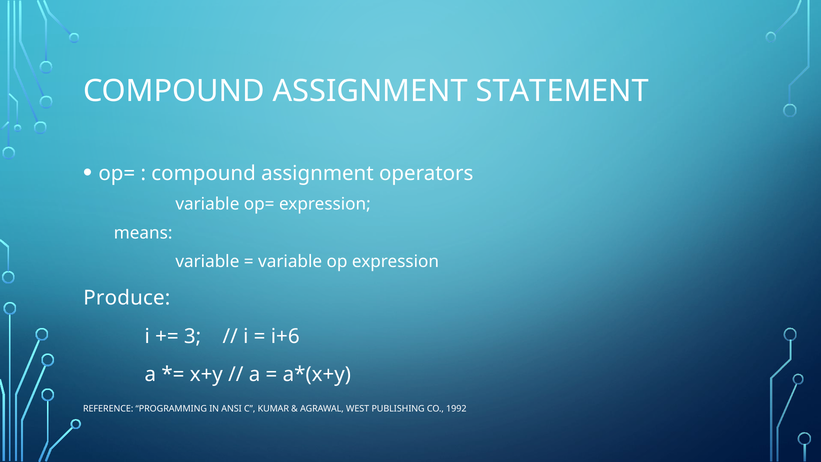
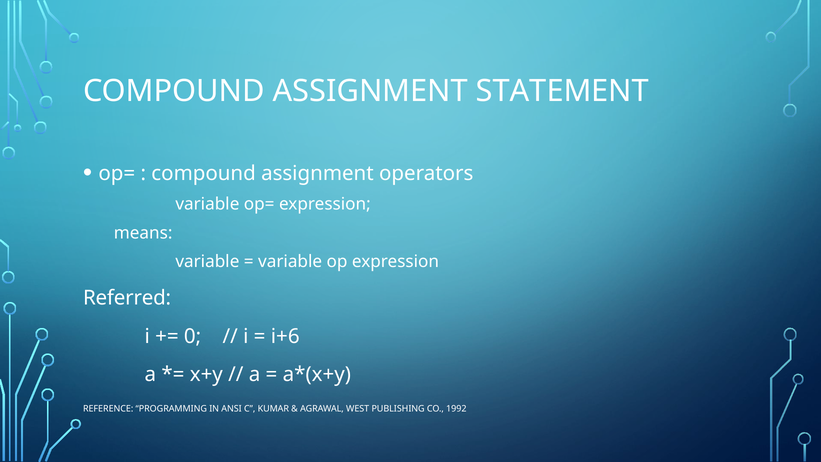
Produce: Produce -> Referred
3: 3 -> 0
